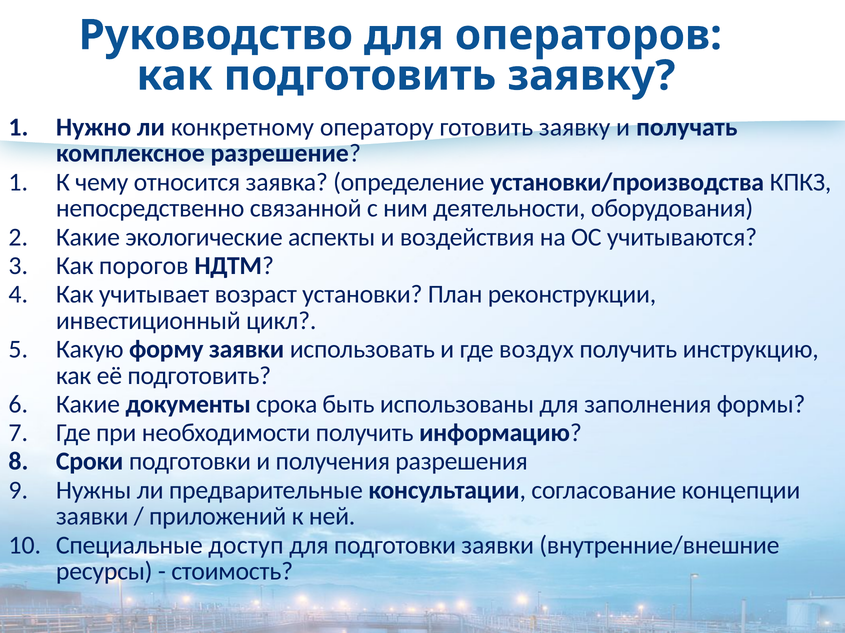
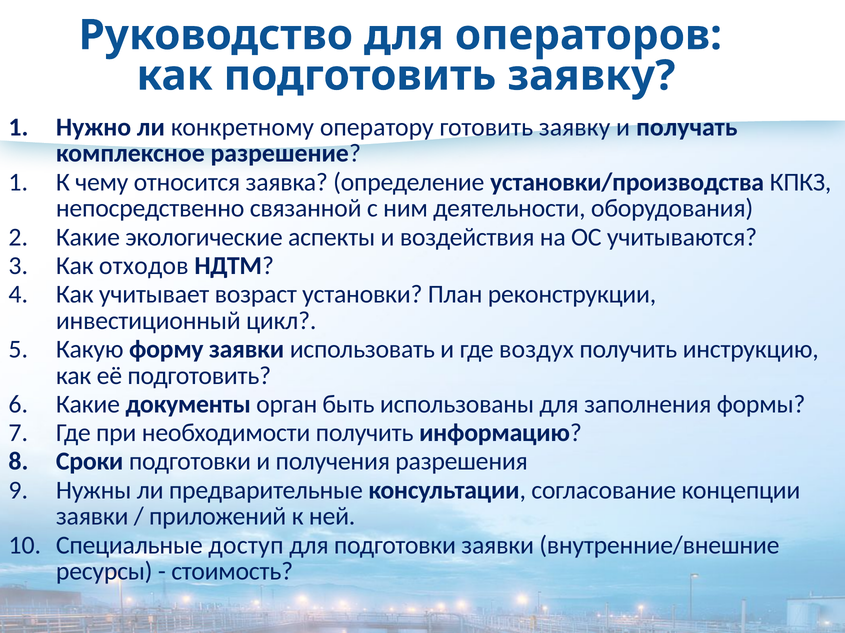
порогов: порогов -> отходов
срока: срока -> орган
